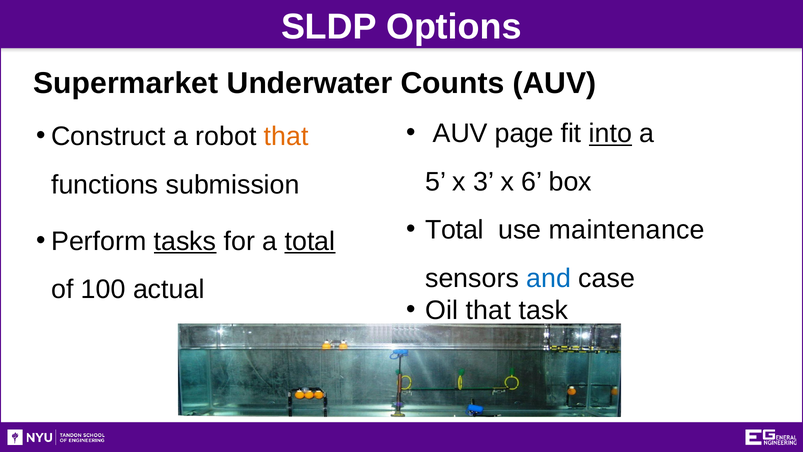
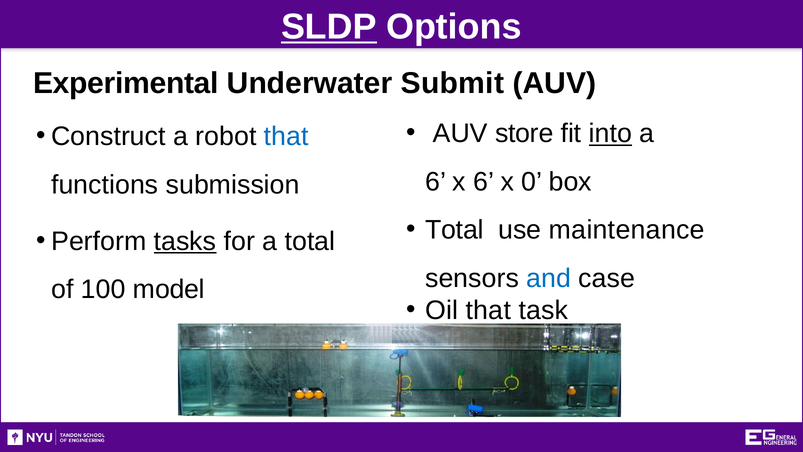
SLDP underline: none -> present
Supermarket: Supermarket -> Experimental
Counts: Counts -> Submit
page: page -> store
that at (286, 136) colour: orange -> blue
5 at (436, 182): 5 -> 6
x 3: 3 -> 6
6: 6 -> 0
total at (310, 241) underline: present -> none
actual: actual -> model
